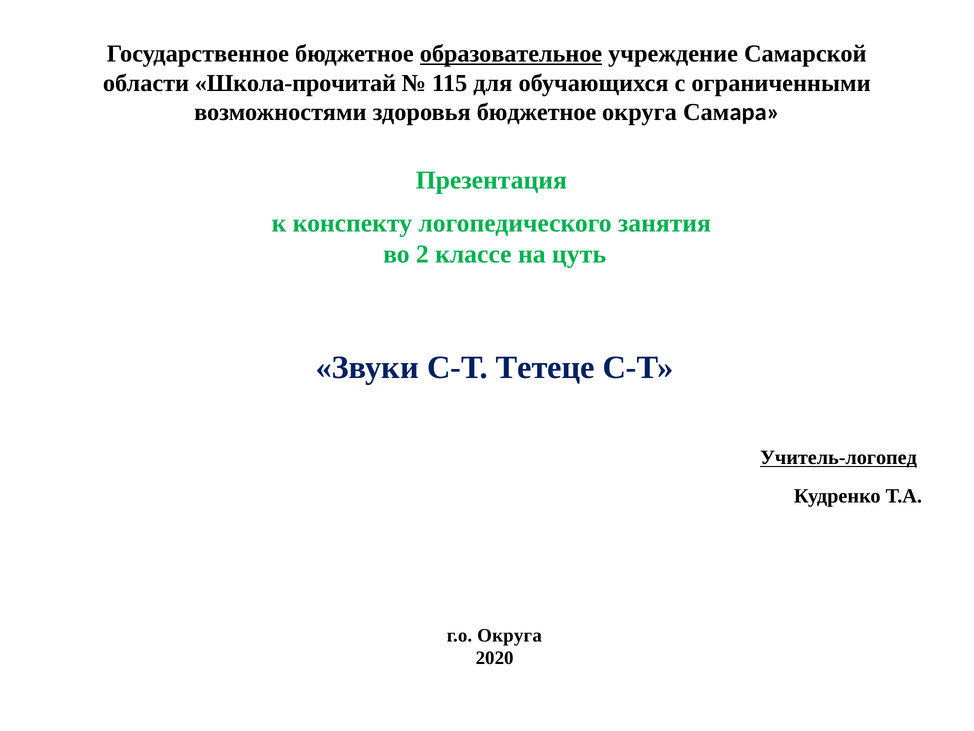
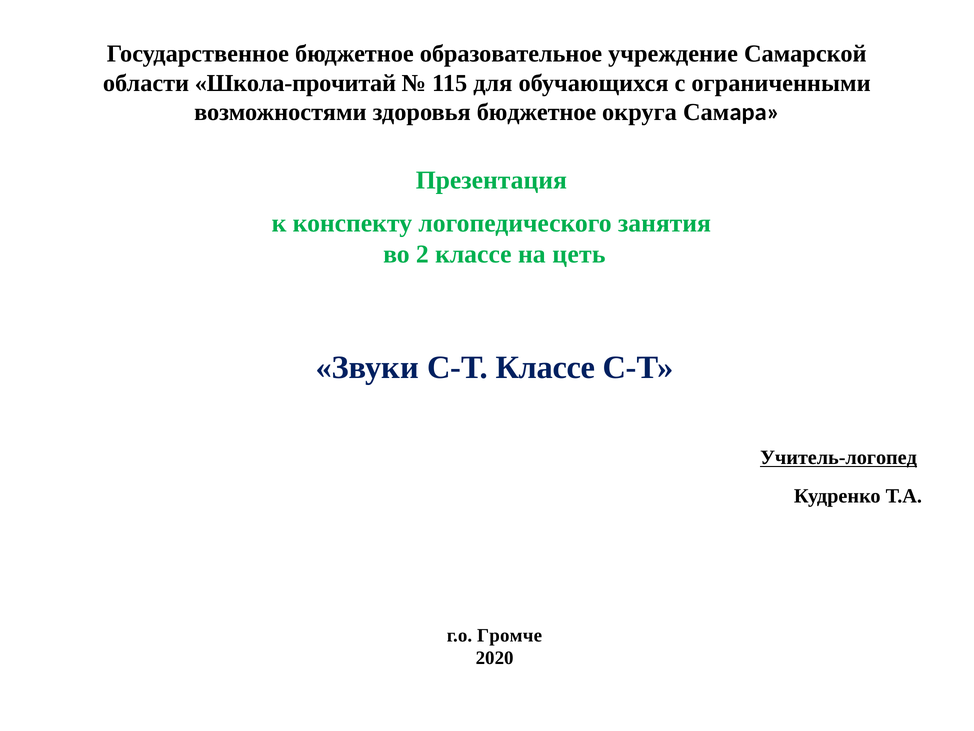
образовательное underline: present -> none
цуть: цуть -> цеть
С-Т Тетеце: Тетеце -> Классе
г.о Округа: Округа -> Громче
